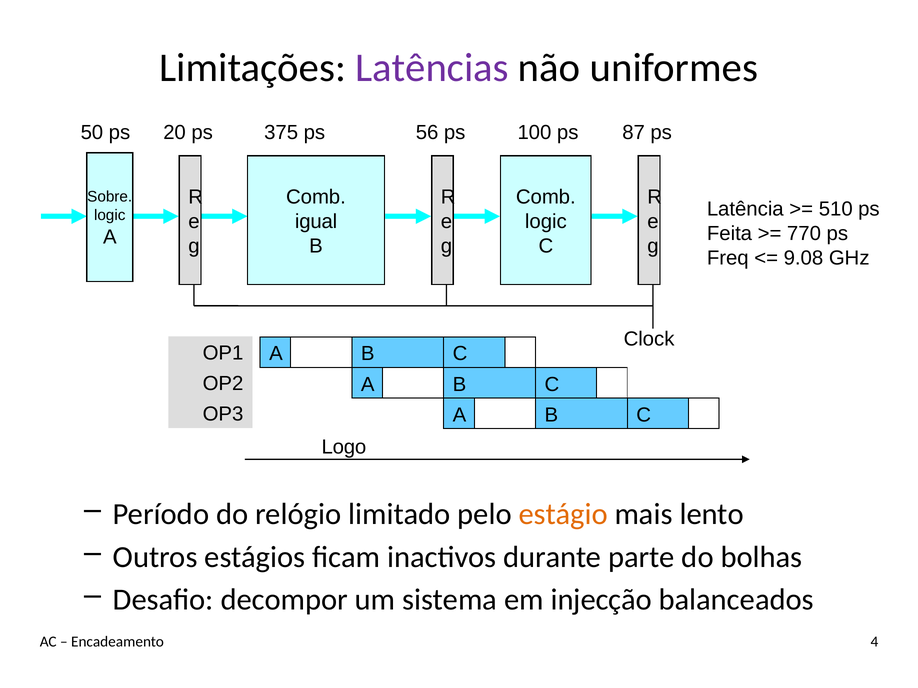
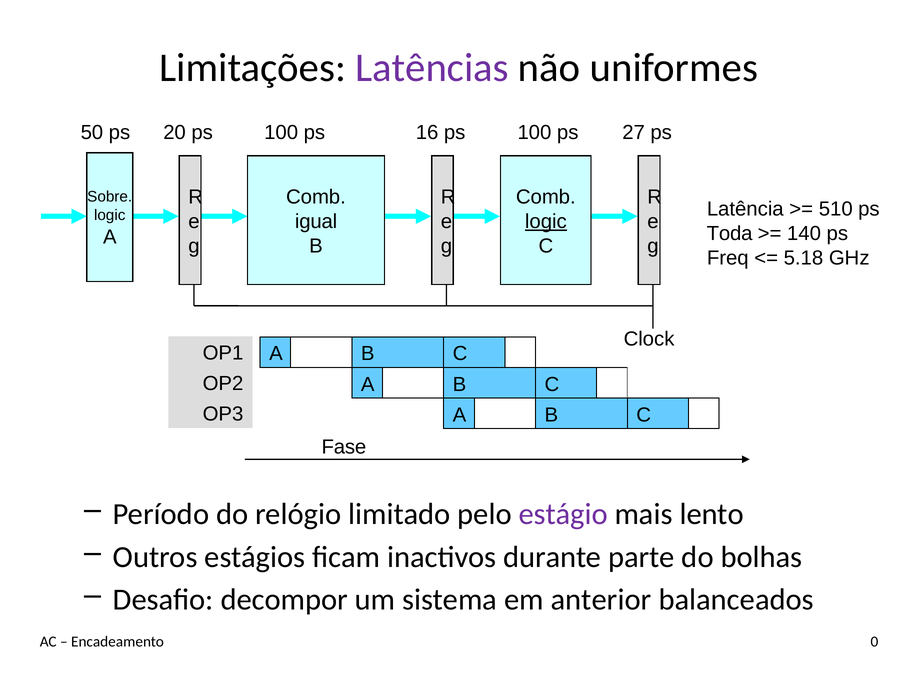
20 ps 375: 375 -> 100
56: 56 -> 16
87: 87 -> 27
logic at (546, 222) underline: none -> present
Feita: Feita -> Toda
770: 770 -> 140
9.08: 9.08 -> 5.18
Logo: Logo -> Fase
estágio colour: orange -> purple
injecção: injecção -> anterior
4: 4 -> 0
